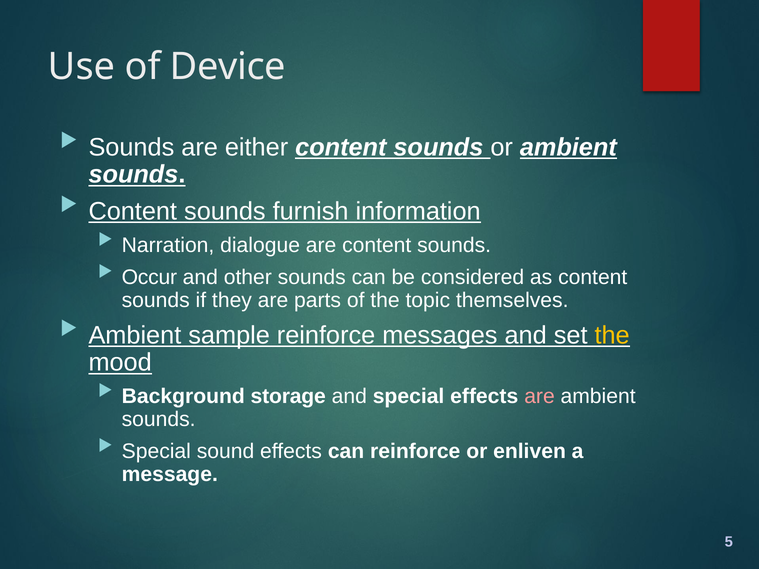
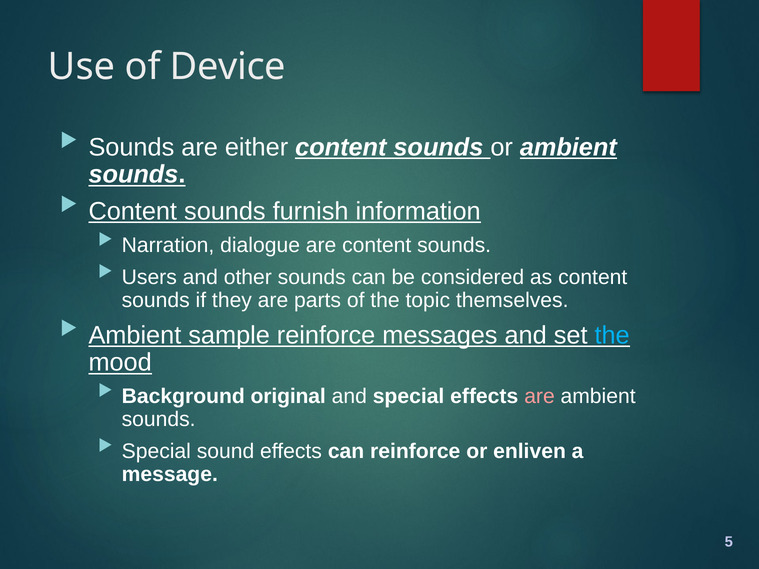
Occur: Occur -> Users
the at (612, 335) colour: yellow -> light blue
storage: storage -> original
